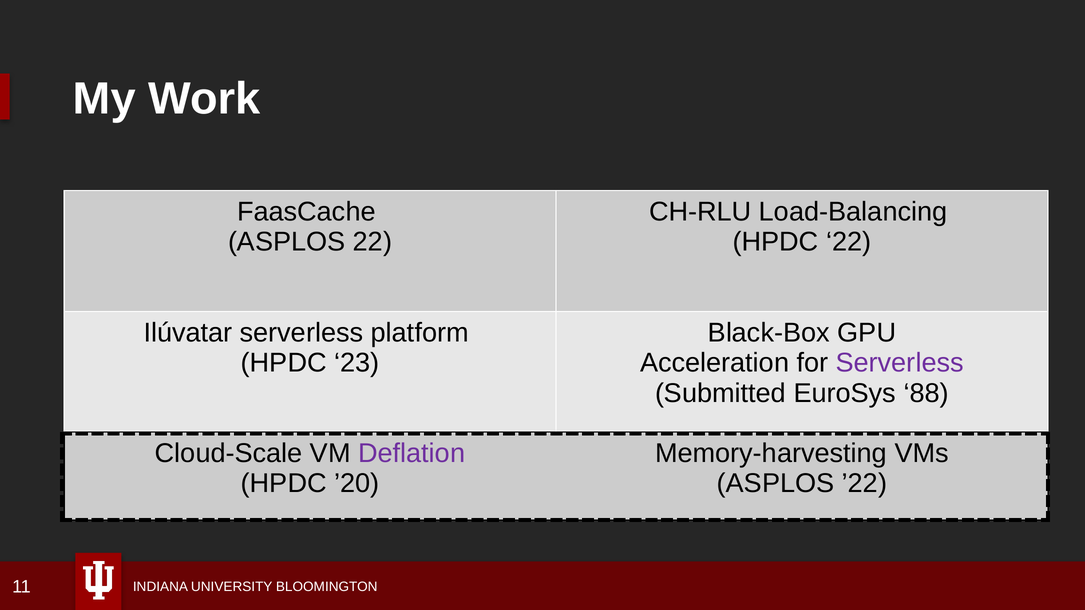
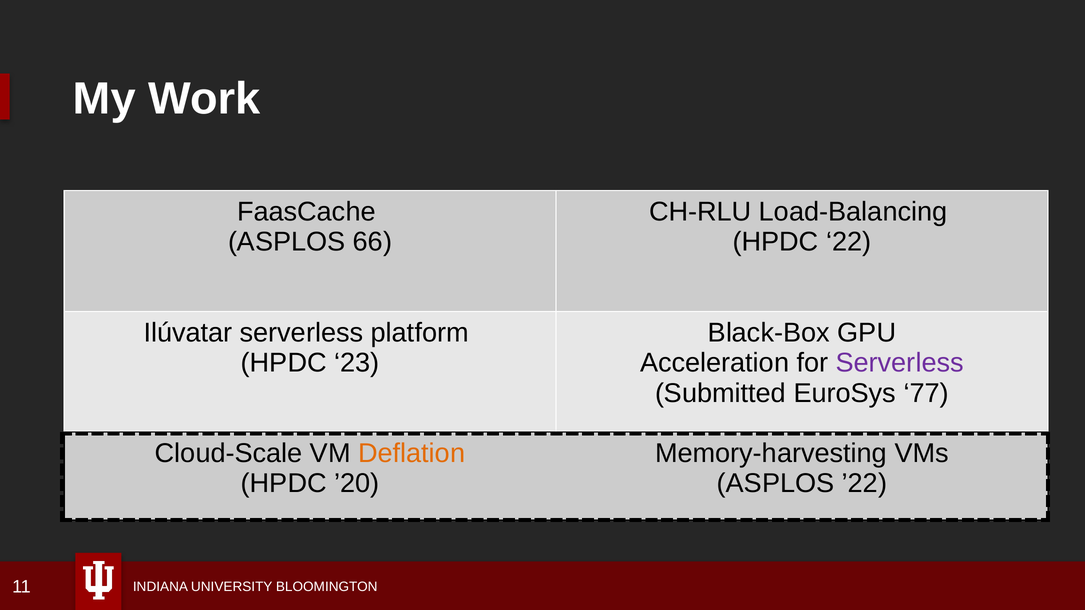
ASPLOS 22: 22 -> 66
88: 88 -> 77
Deflation colour: purple -> orange
